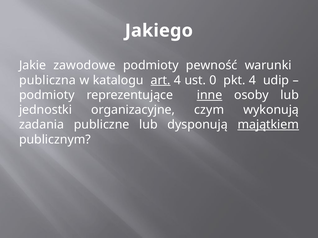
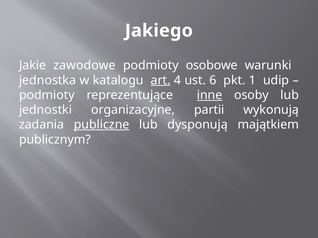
pewność: pewność -> osobowe
publiczna: publiczna -> jednostka
0: 0 -> 6
pkt 4: 4 -> 1
czym: czym -> partii
publiczne underline: none -> present
majątkiem underline: present -> none
